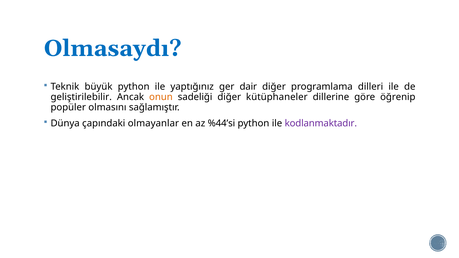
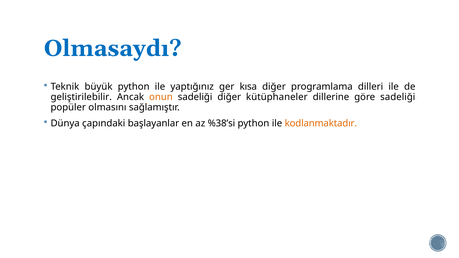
dair: dair -> kısa
göre öğrenip: öğrenip -> sadeliği
olmayanlar: olmayanlar -> başlayanlar
%44’si: %44’si -> %38’si
kodlanmaktadır colour: purple -> orange
